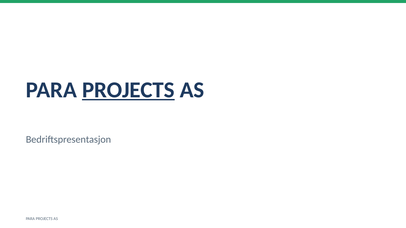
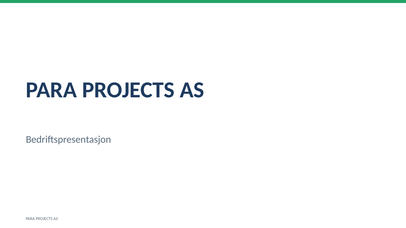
PROJECTS at (128, 90) underline: present -> none
